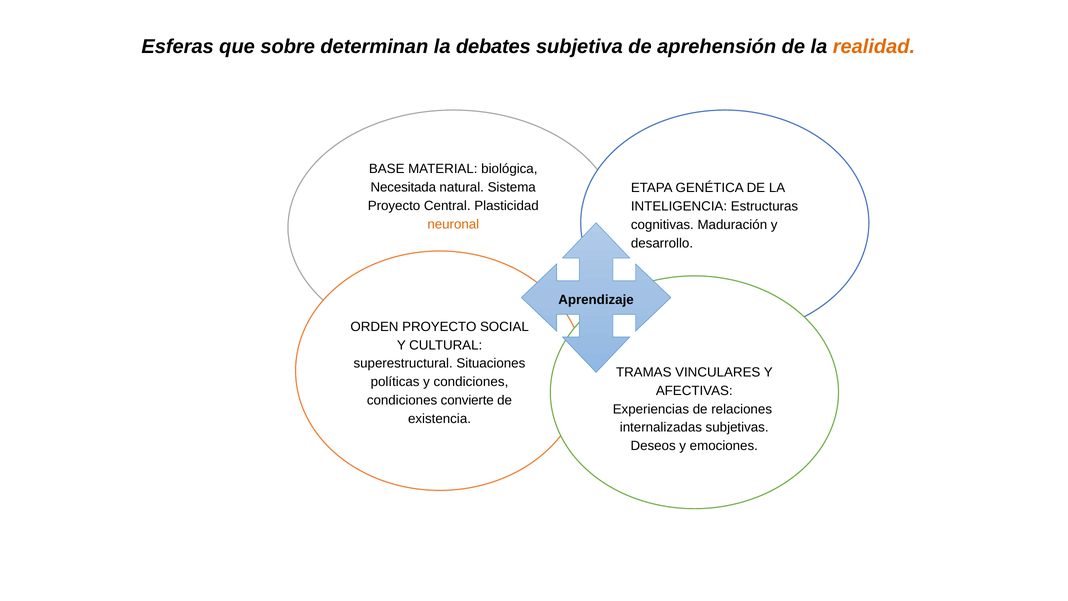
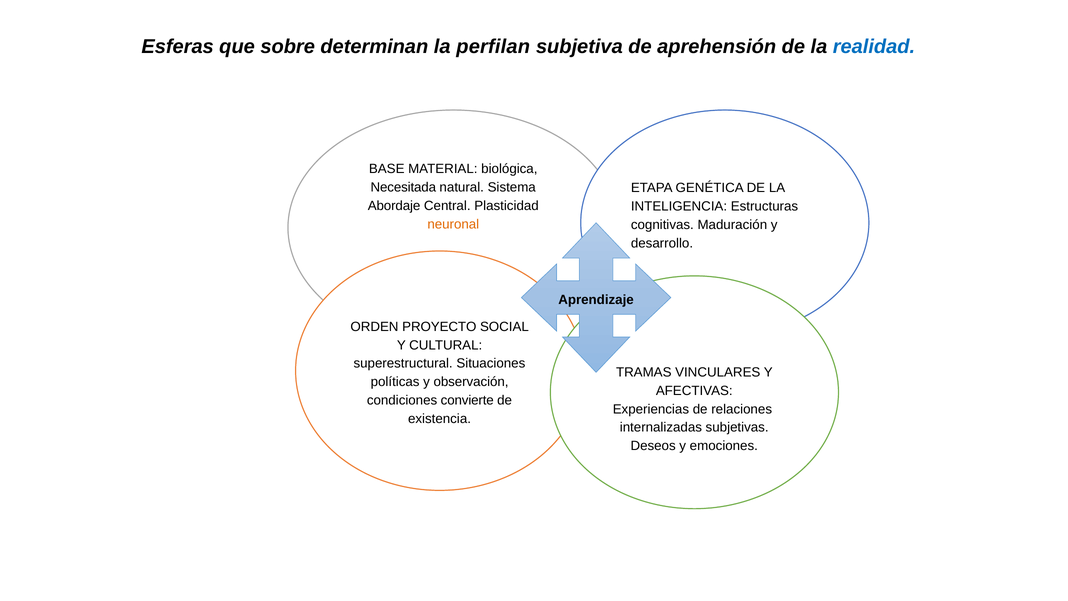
debates: debates -> perfilan
realidad colour: orange -> blue
Proyecto at (394, 206): Proyecto -> Abordaje
y condiciones: condiciones -> observación
